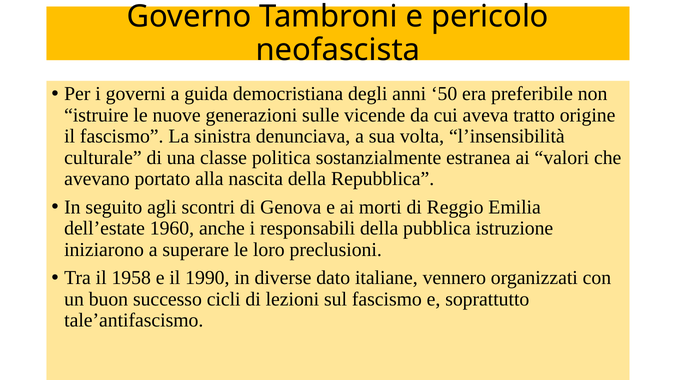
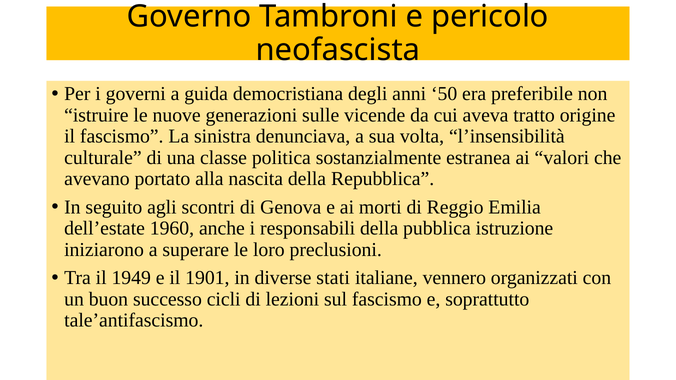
1958: 1958 -> 1949
1990: 1990 -> 1901
dato: dato -> stati
